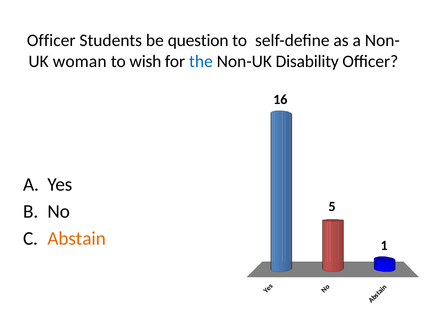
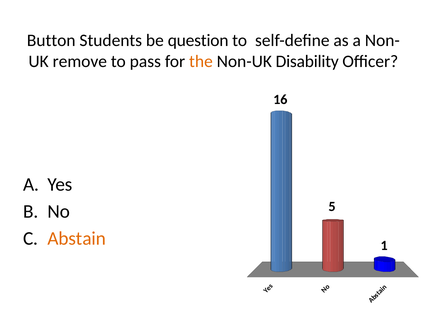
Officer at (51, 40): Officer -> Button
woman: woman -> remove
wish: wish -> pass
the colour: blue -> orange
